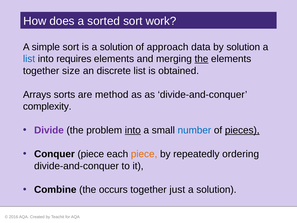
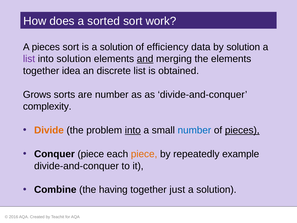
A simple: simple -> pieces
approach: approach -> efficiency
list at (29, 59) colour: blue -> purple
into requires: requires -> solution
and underline: none -> present
the at (201, 59) underline: present -> none
size: size -> idea
Arrays: Arrays -> Grows
are method: method -> number
Divide colour: purple -> orange
ordering: ordering -> example
occurs: occurs -> having
